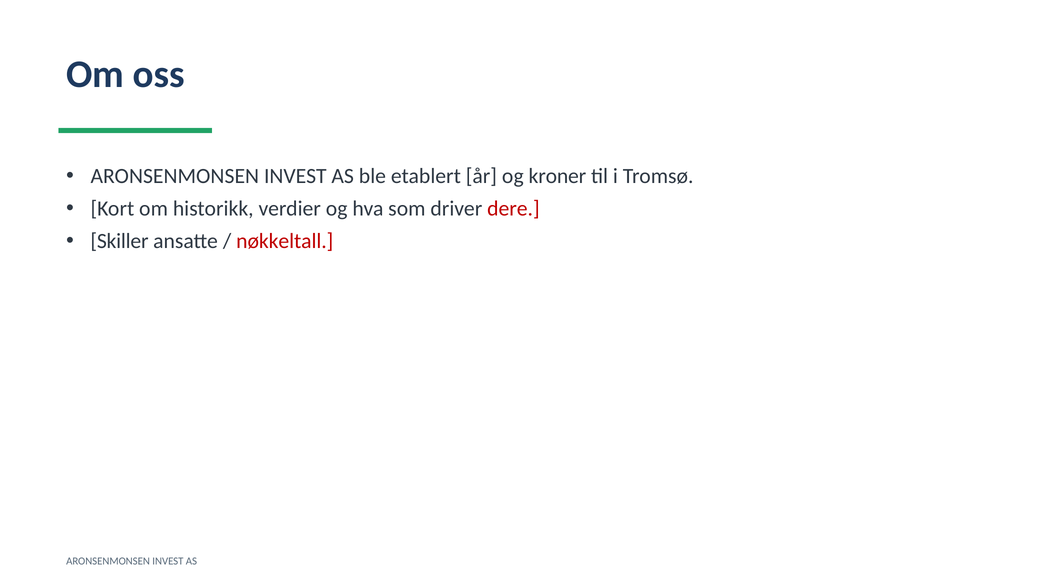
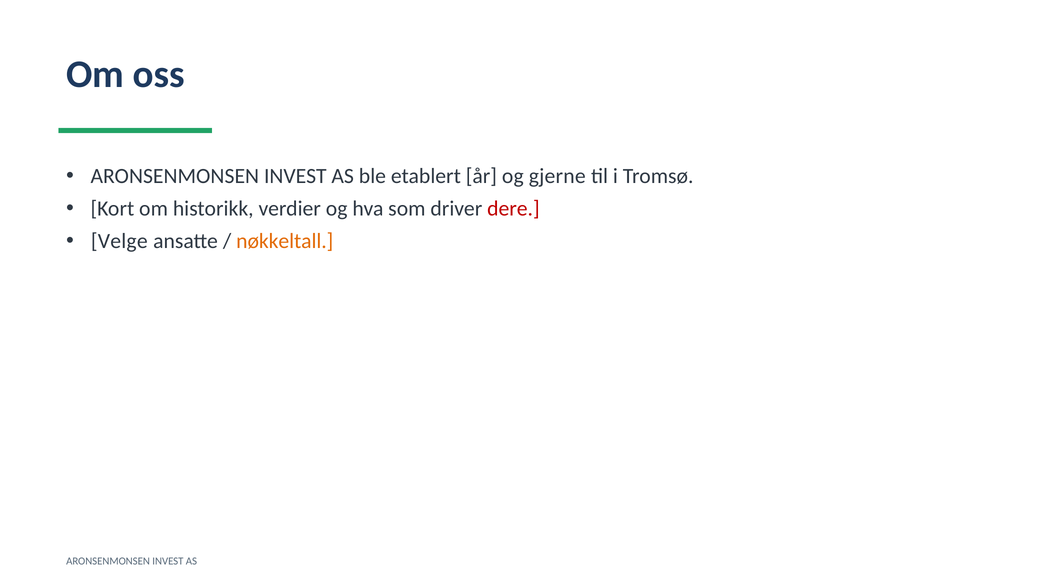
kroner: kroner -> gjerne
Skiller: Skiller -> Velge
nøkkeltall colour: red -> orange
